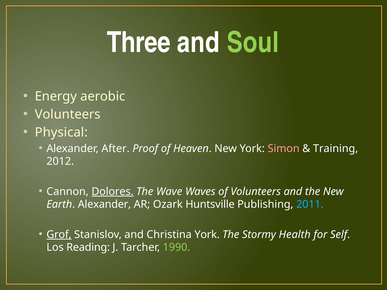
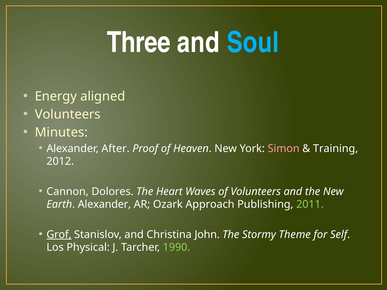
Soul colour: light green -> light blue
aerobic: aerobic -> aligned
Physical: Physical -> Minutes
Dolores underline: present -> none
Wave: Wave -> Heart
Huntsville: Huntsville -> Approach
2011 colour: light blue -> light green
Christina York: York -> John
Health: Health -> Theme
Reading: Reading -> Physical
